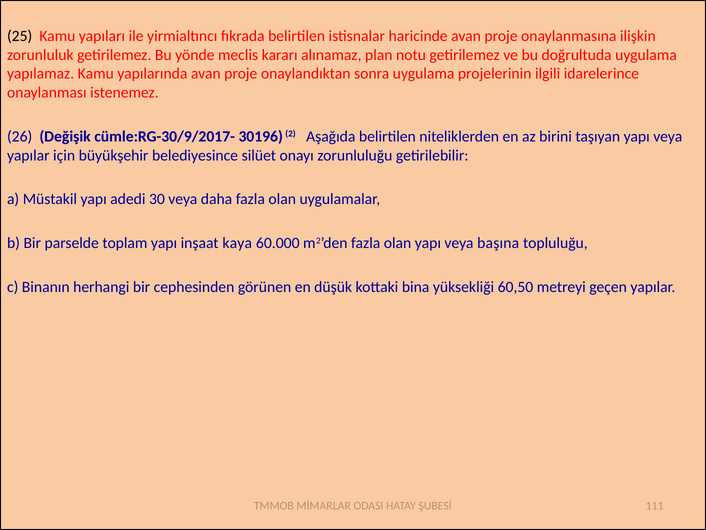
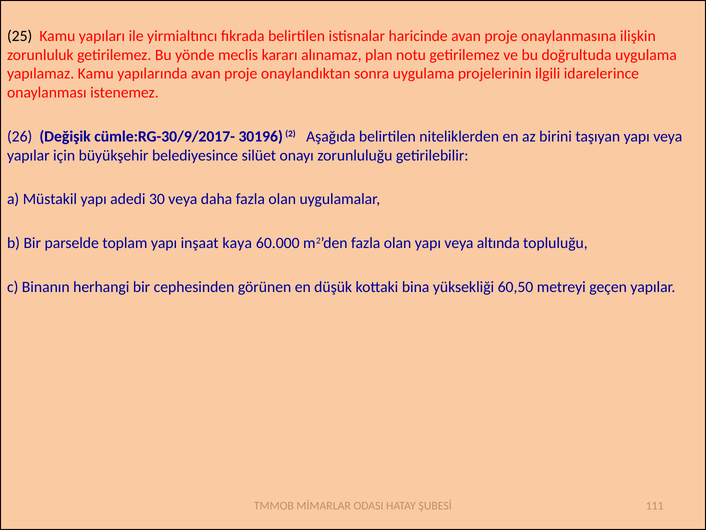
başına: başına -> altında
